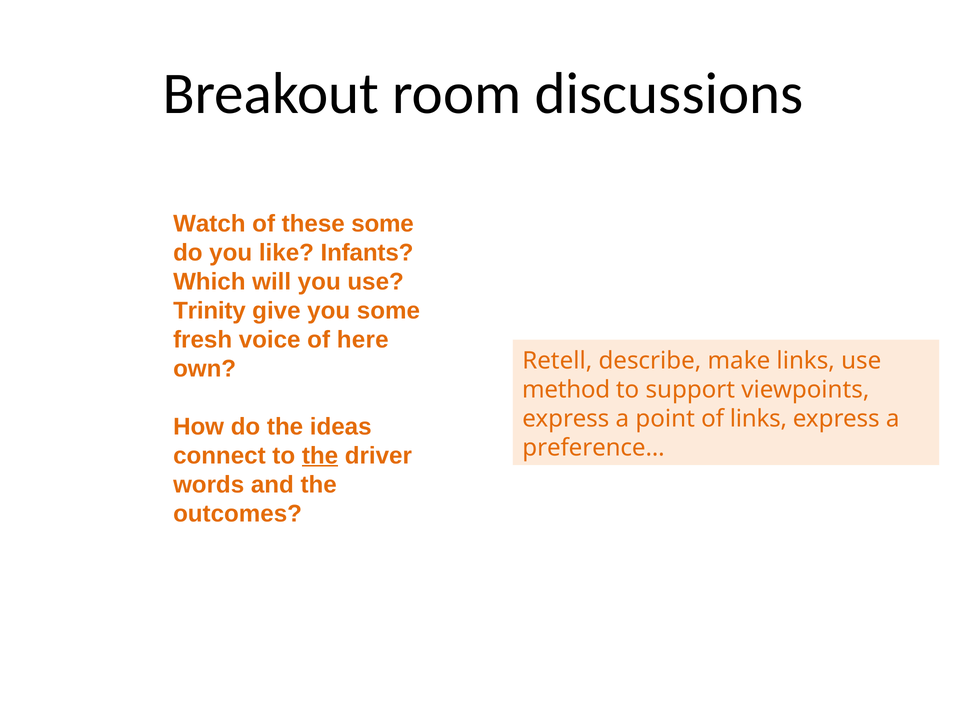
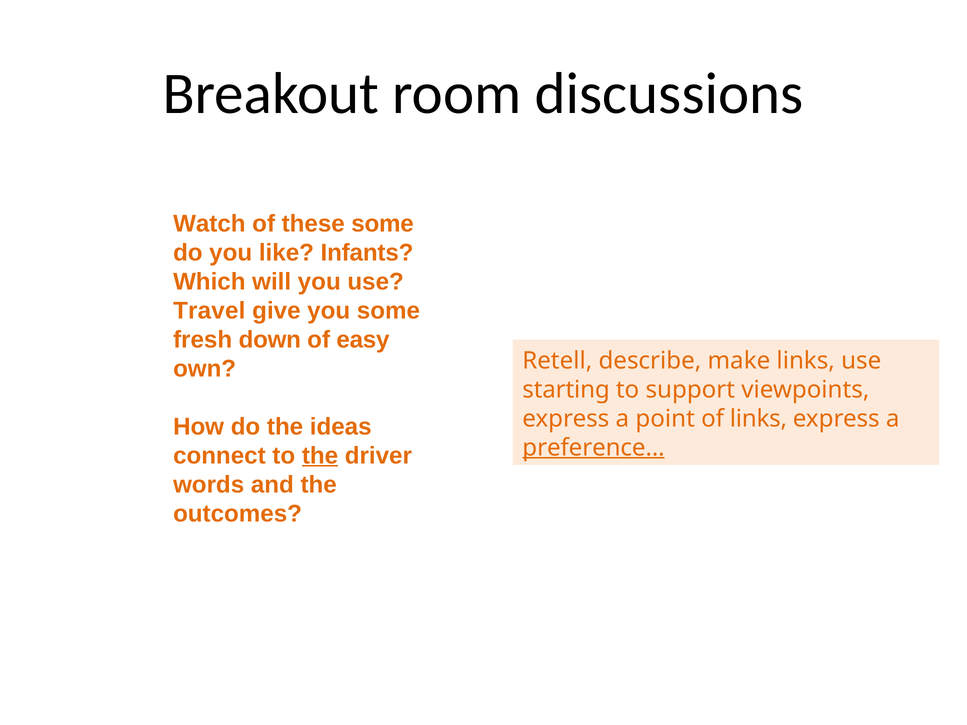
Trinity: Trinity -> Travel
voice: voice -> down
here: here -> easy
method: method -> starting
preference… underline: none -> present
